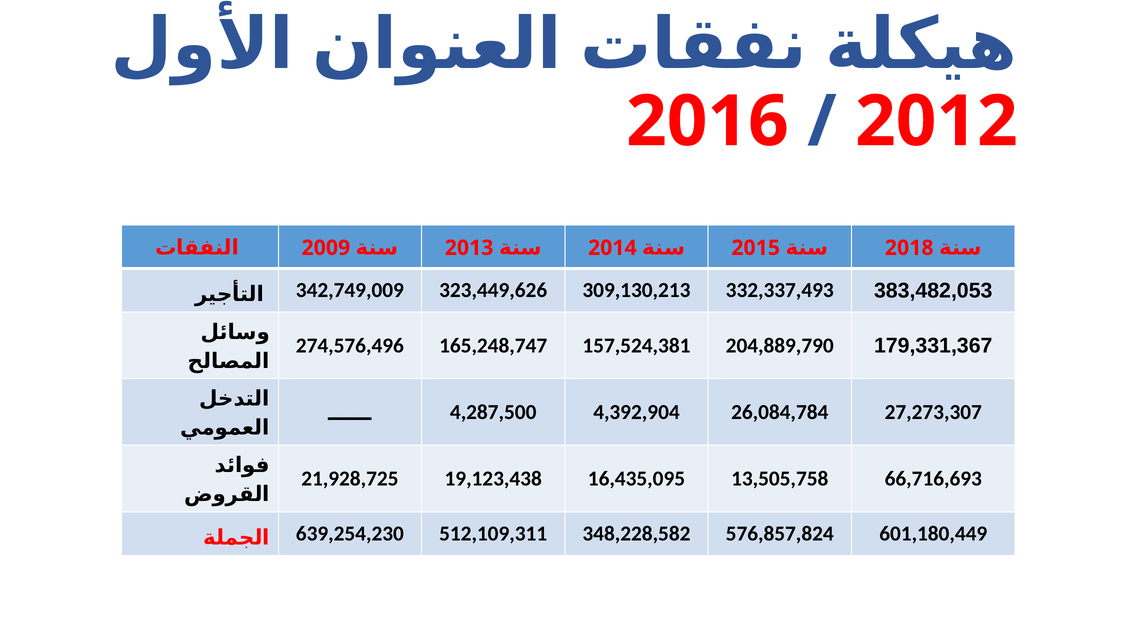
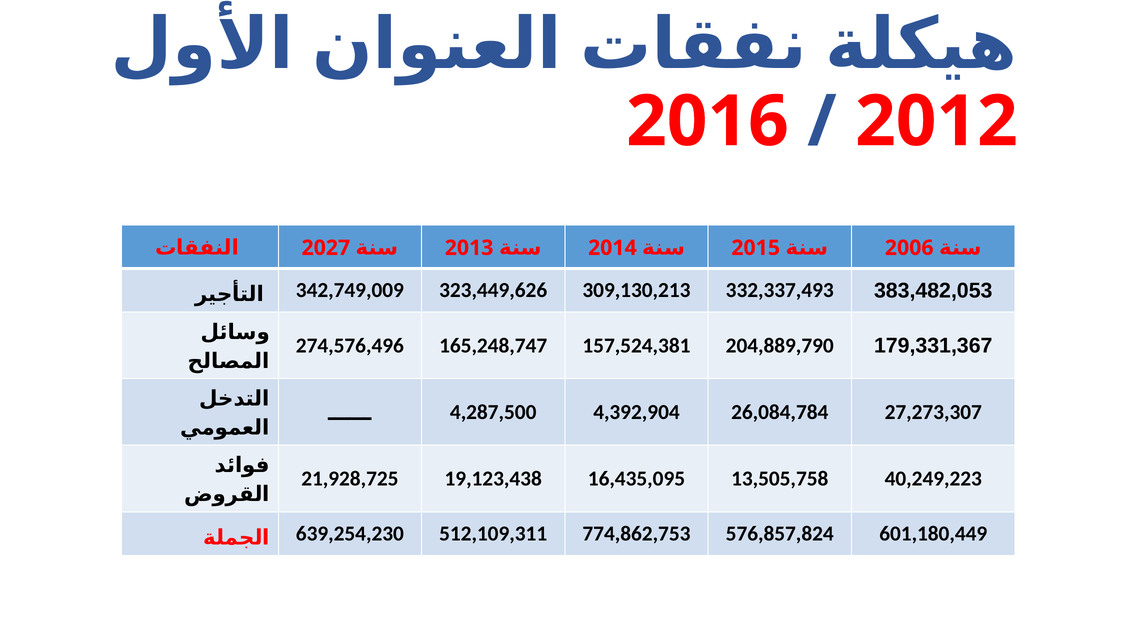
2009: 2009 -> 2027
2018: 2018 -> 2006
66,716,693: 66,716,693 -> 40,249,223
348,228,582: 348,228,582 -> 774,862,753
